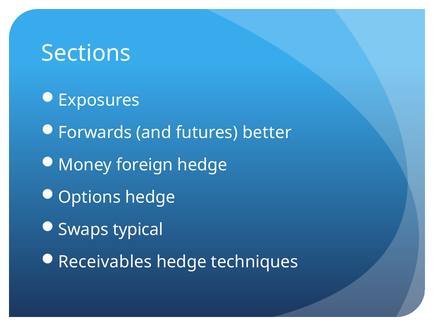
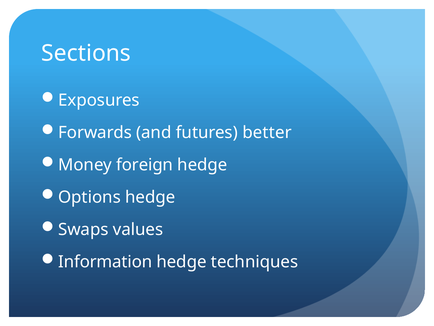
typical: typical -> values
Receivables: Receivables -> Information
